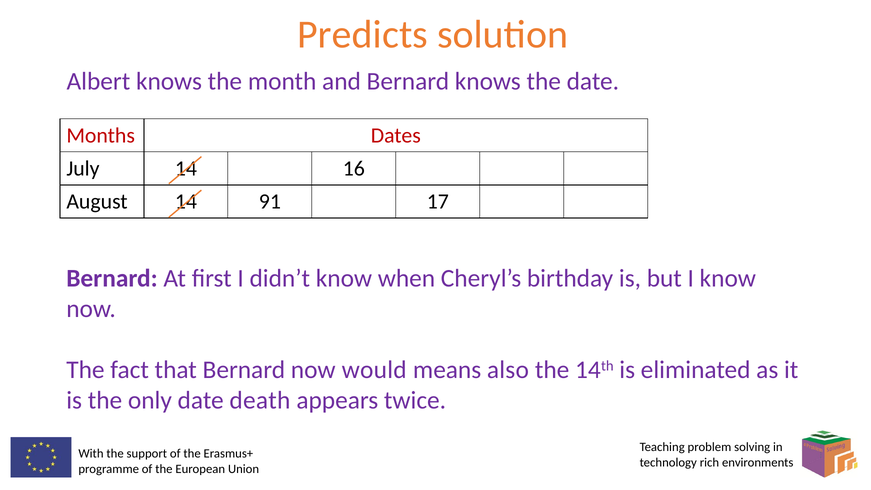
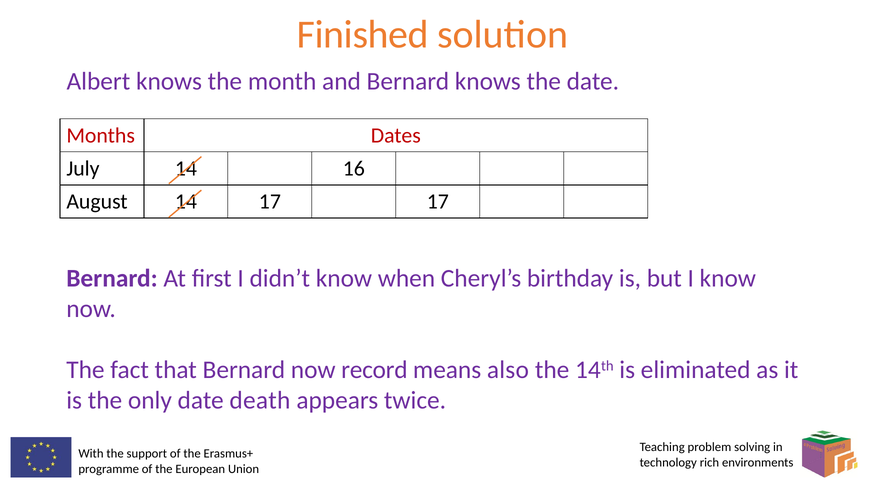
Predicts: Predicts -> Finished
14 91: 91 -> 17
would: would -> record
